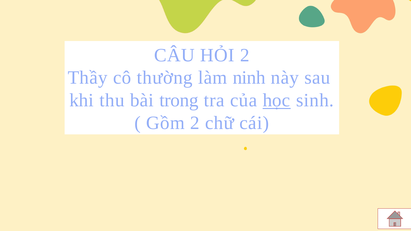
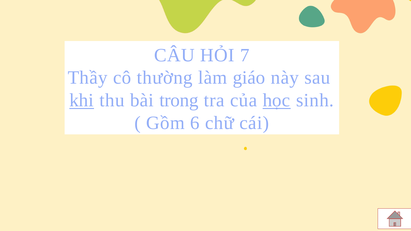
HỎI 2: 2 -> 7
ninh: ninh -> giáo
khi underline: none -> present
Gồm 2: 2 -> 6
